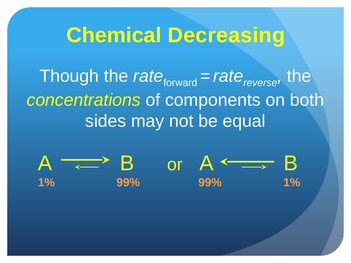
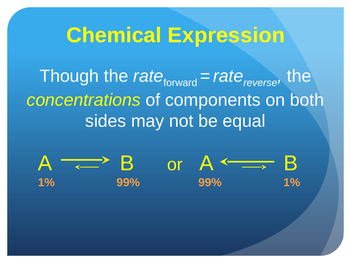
Decreasing: Decreasing -> Expression
